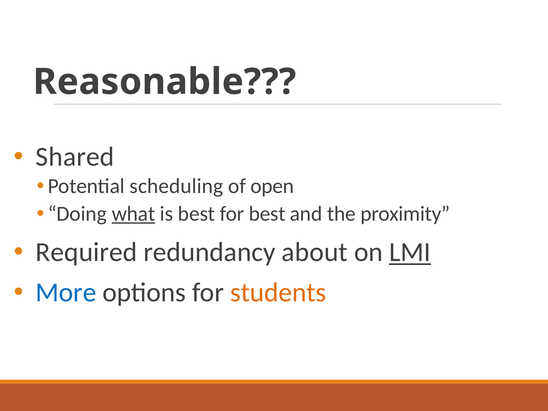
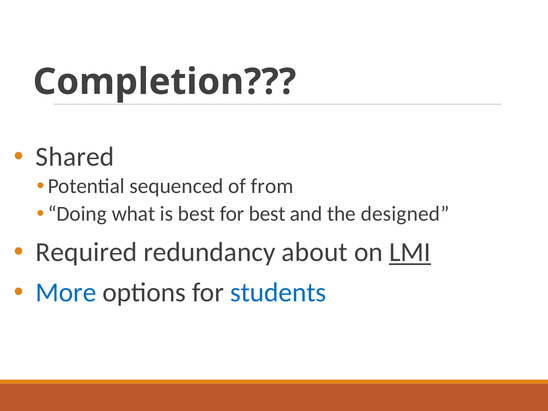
Reasonable: Reasonable -> Completion
scheduling: scheduling -> sequenced
open: open -> from
what underline: present -> none
proximity: proximity -> designed
students colour: orange -> blue
